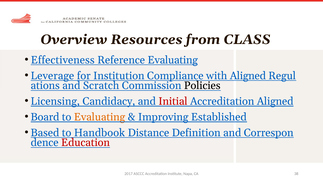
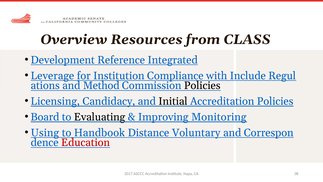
Effectiveness: Effectiveness -> Development
Reference Evaluating: Evaluating -> Integrated
with Aligned: Aligned -> Include
Scratch: Scratch -> Method
Initial colour: red -> black
Accreditation Aligned: Aligned -> Policies
Evaluating at (100, 117) colour: orange -> black
Established: Established -> Monitoring
Based: Based -> Using
Definition: Definition -> Voluntary
